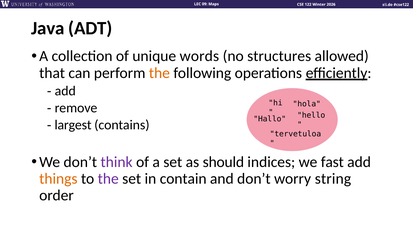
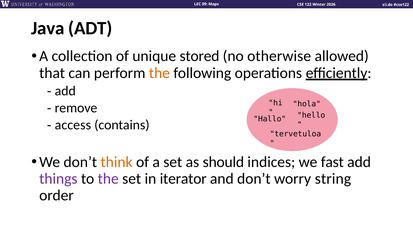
words: words -> stored
structures: structures -> otherwise
largest: largest -> access
think colour: purple -> orange
things colour: orange -> purple
contain: contain -> iterator
